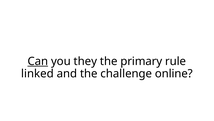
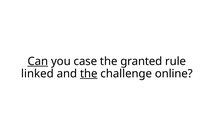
they: they -> case
primary: primary -> granted
the at (89, 73) underline: none -> present
